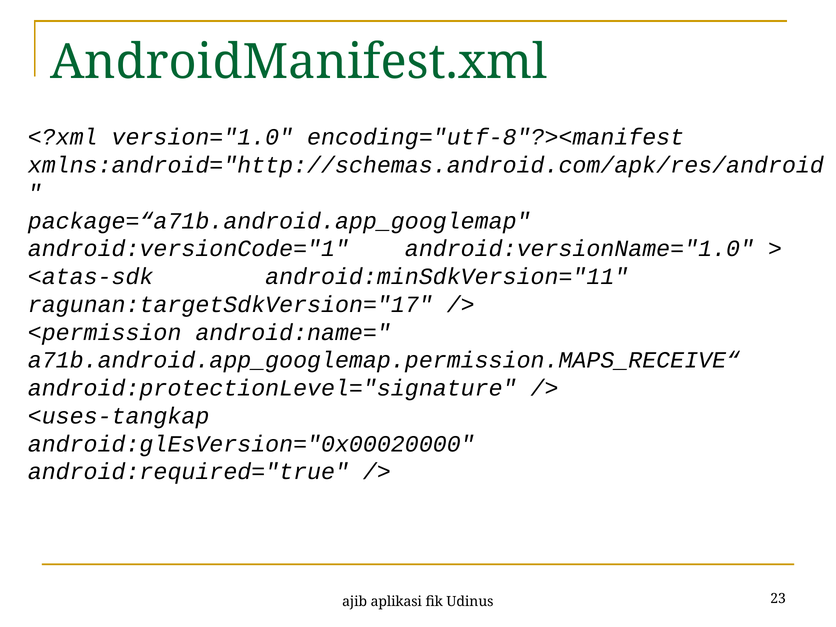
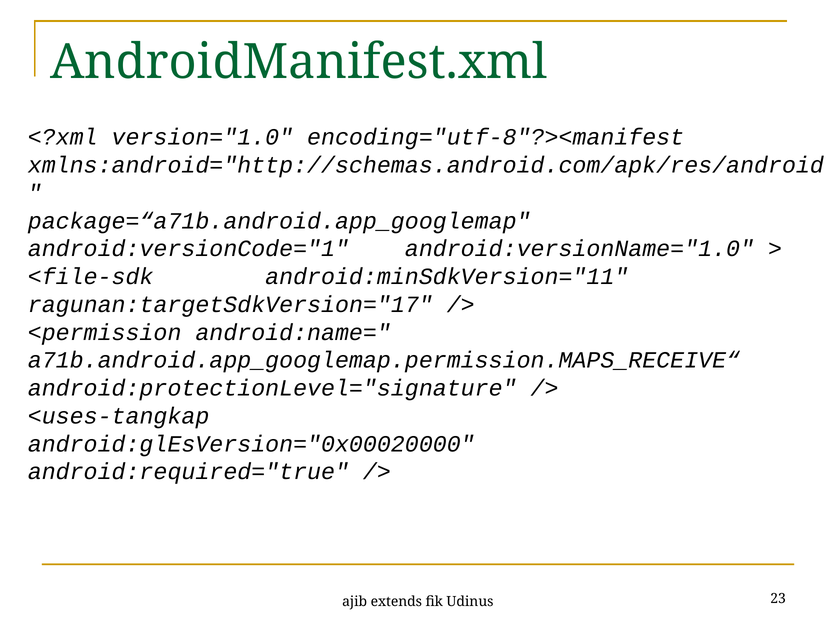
<atas-sdk: <atas-sdk -> <file-sdk
aplikasi: aplikasi -> extends
